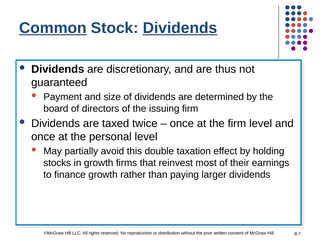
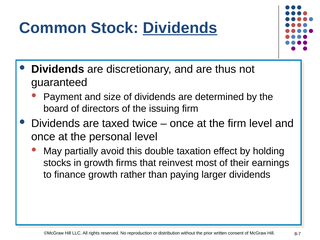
Common underline: present -> none
